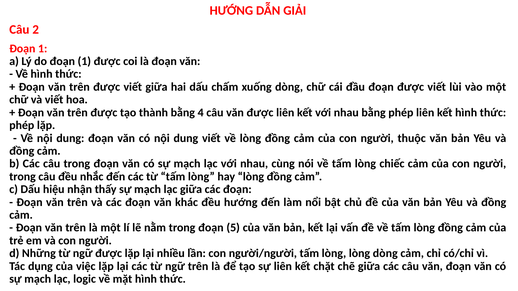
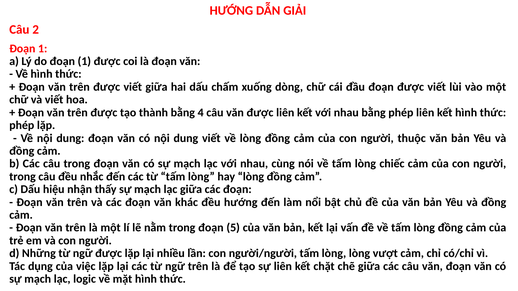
lòng dòng: dòng -> vượt
